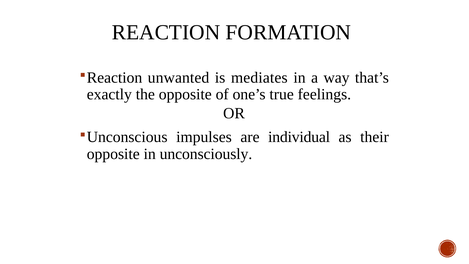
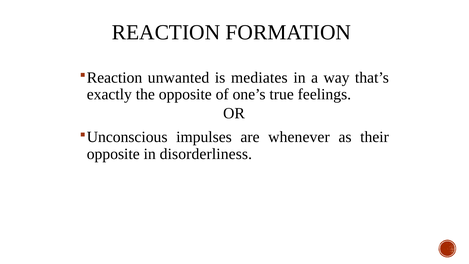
individual: individual -> whenever
unconsciously: unconsciously -> disorderliness
